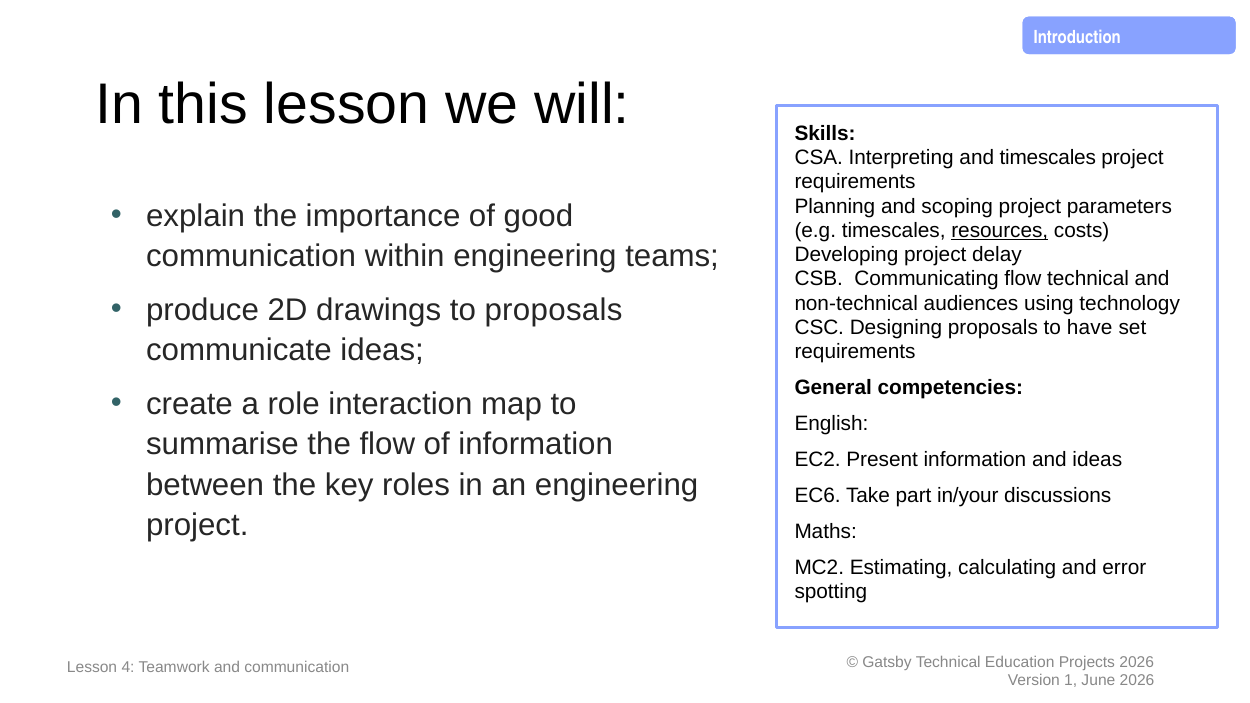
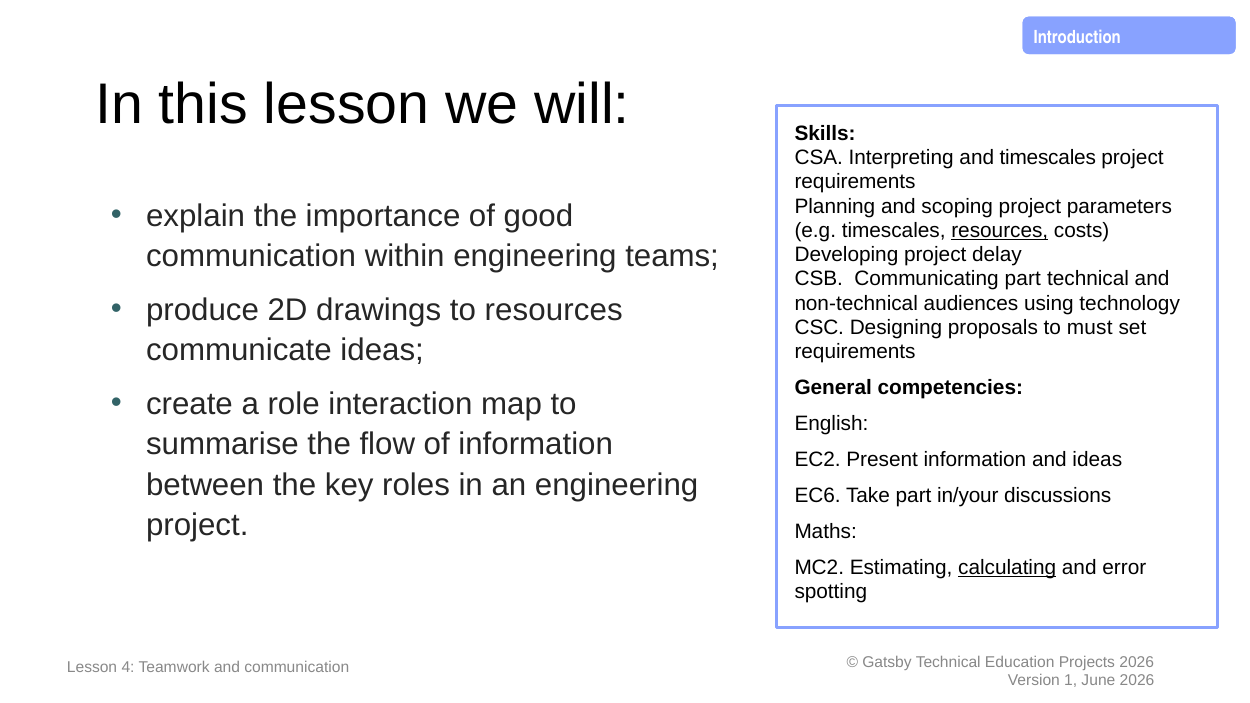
Communicating flow: flow -> part
to proposals: proposals -> resources
have: have -> must
calculating underline: none -> present
